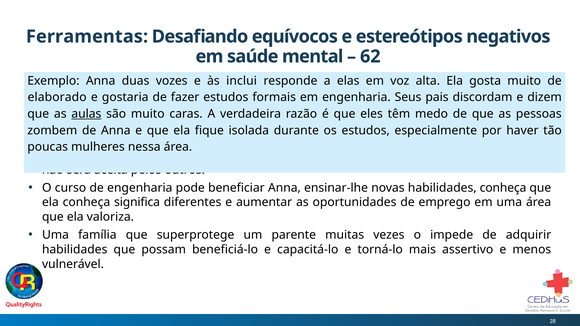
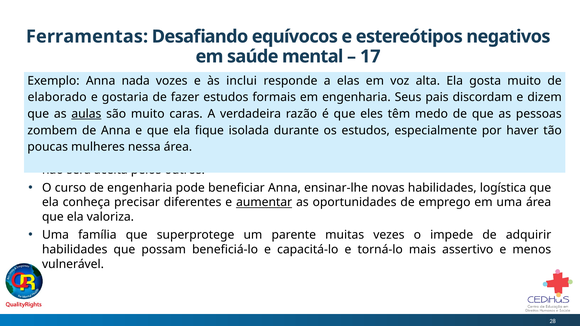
62: 62 -> 17
duas: duas -> nada
habilidades conheça: conheça -> logística
significa: significa -> precisar
aumentar underline: none -> present
